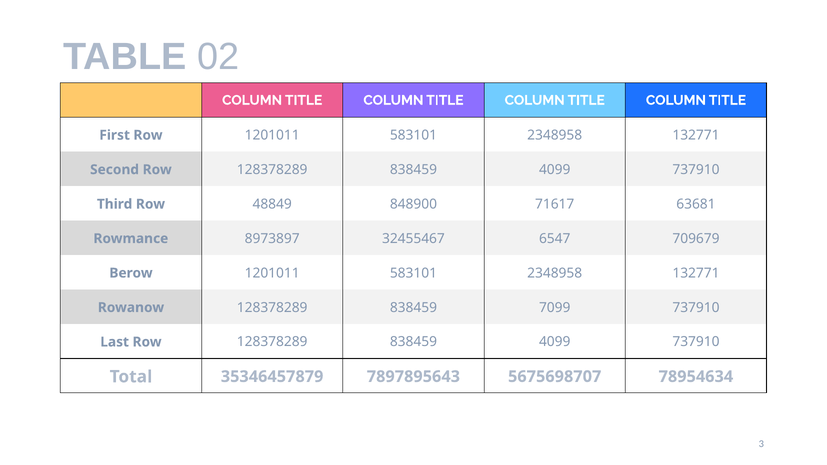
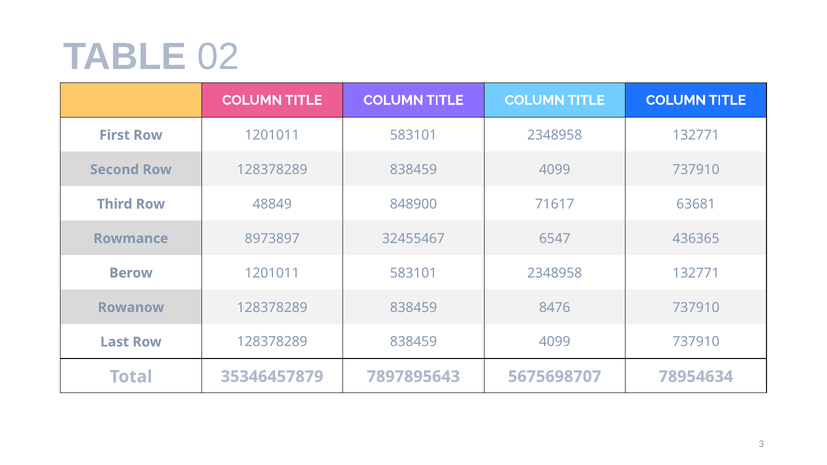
709679: 709679 -> 436365
7099: 7099 -> 8476
